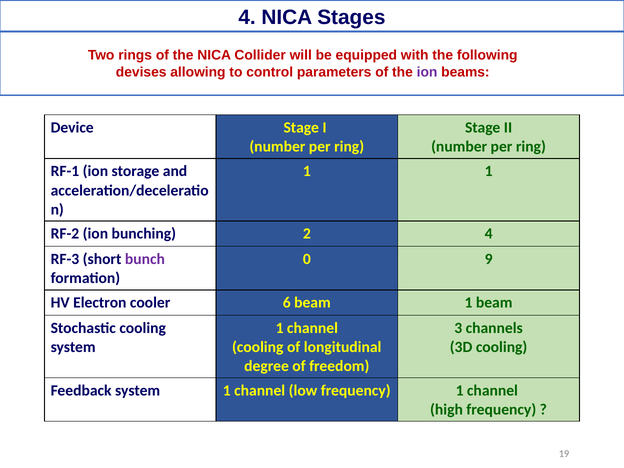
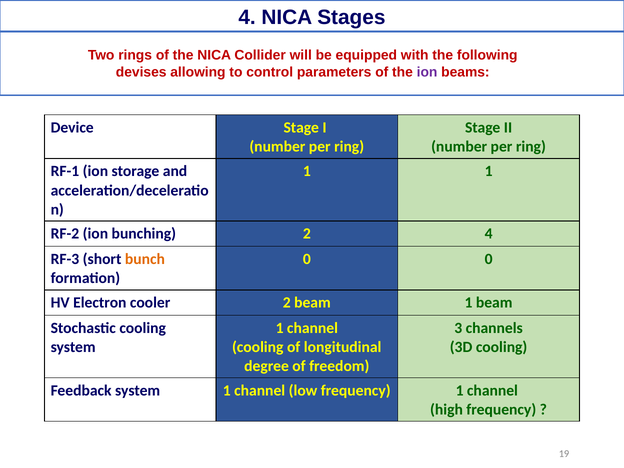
bunch colour: purple -> orange
0 9: 9 -> 0
cooler 6: 6 -> 2
